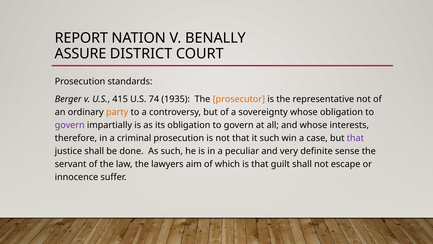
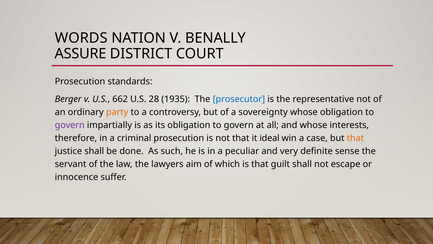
REPORT: REPORT -> WORDS
415: 415 -> 662
74: 74 -> 28
prosecutor colour: orange -> blue
it such: such -> ideal
that at (355, 138) colour: purple -> orange
